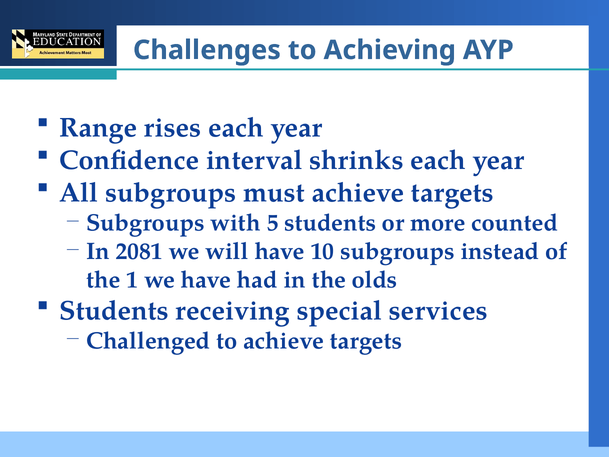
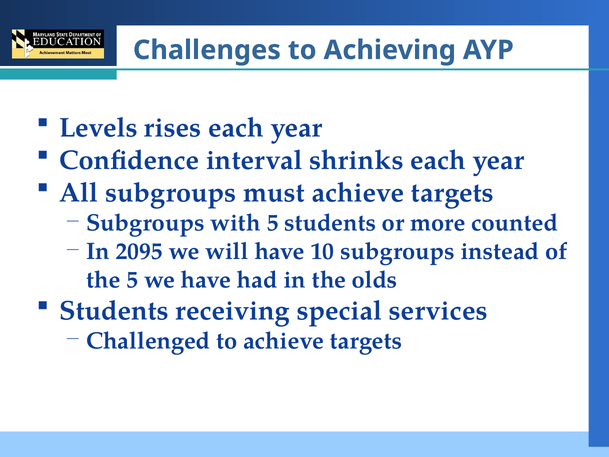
Range: Range -> Levels
2081: 2081 -> 2095
the 1: 1 -> 5
